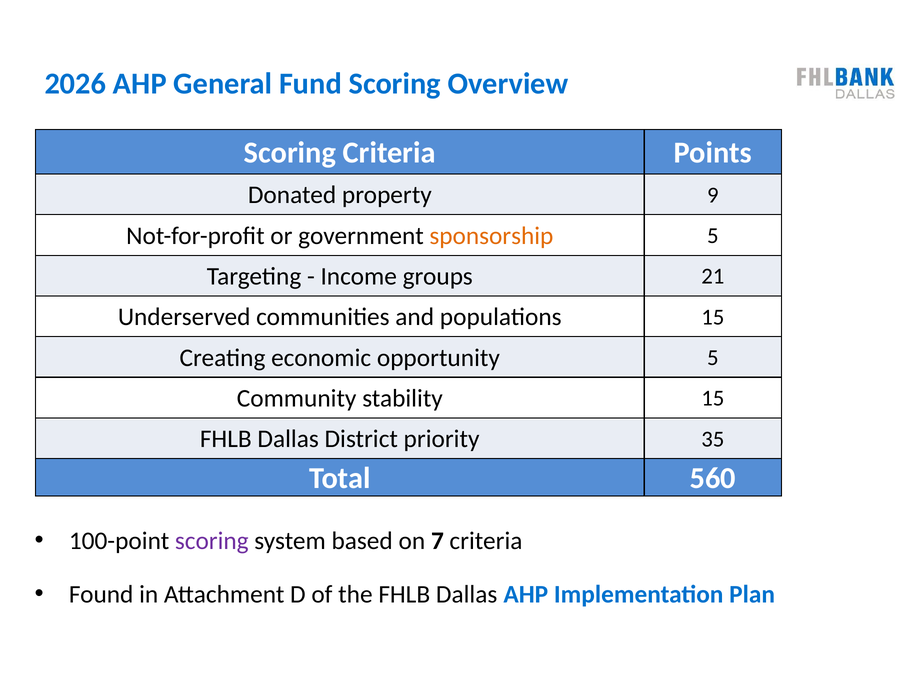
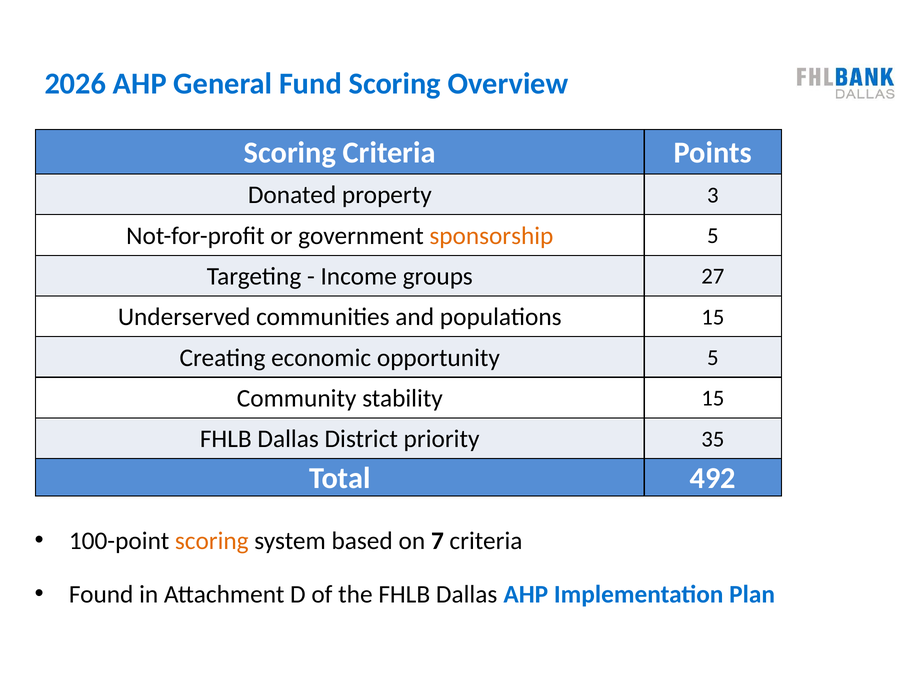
9: 9 -> 3
21: 21 -> 27
560: 560 -> 492
scoring at (212, 541) colour: purple -> orange
